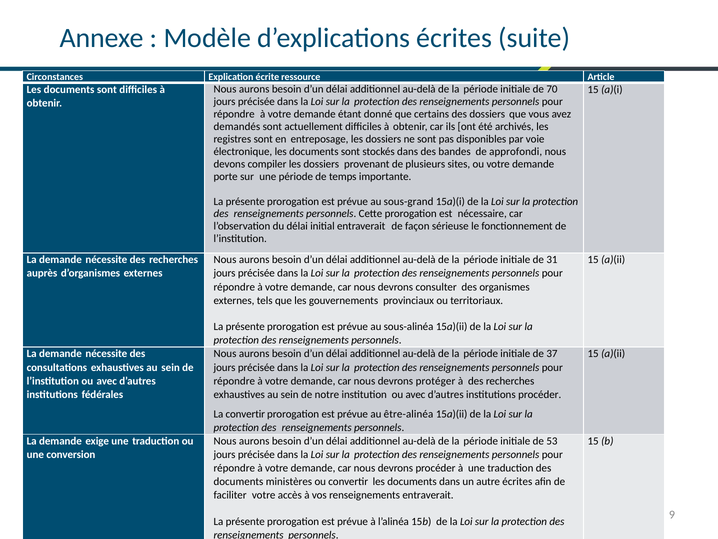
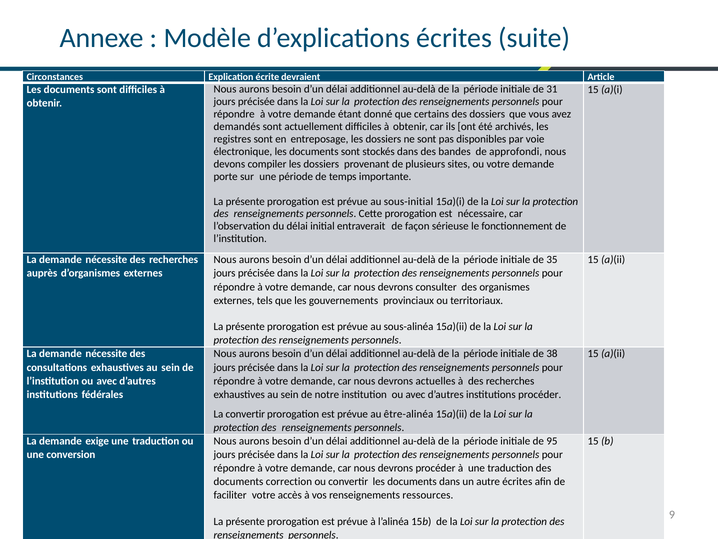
ressource: ressource -> devraient
70: 70 -> 31
sous-grand: sous-grand -> sous-initial
31: 31 -> 35
37: 37 -> 38
protéger: protéger -> actuelles
53: 53 -> 95
ministères: ministères -> correction
renseignements entraverait: entraverait -> ressources
